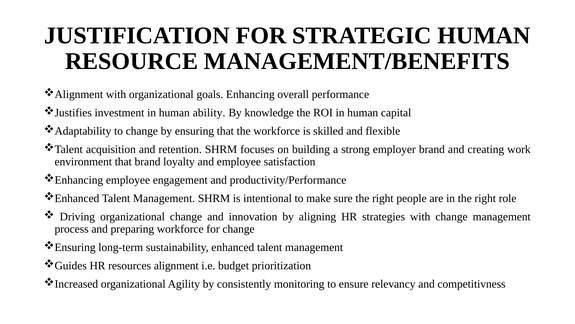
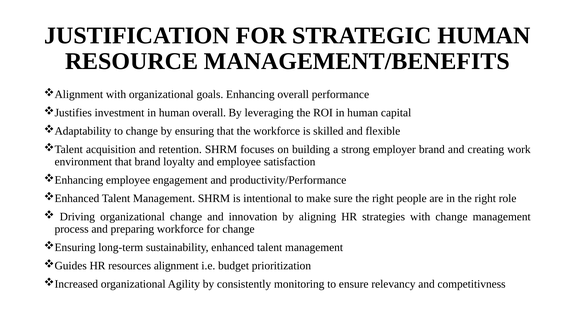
human ability: ability -> overall
knowledge: knowledge -> leveraging
